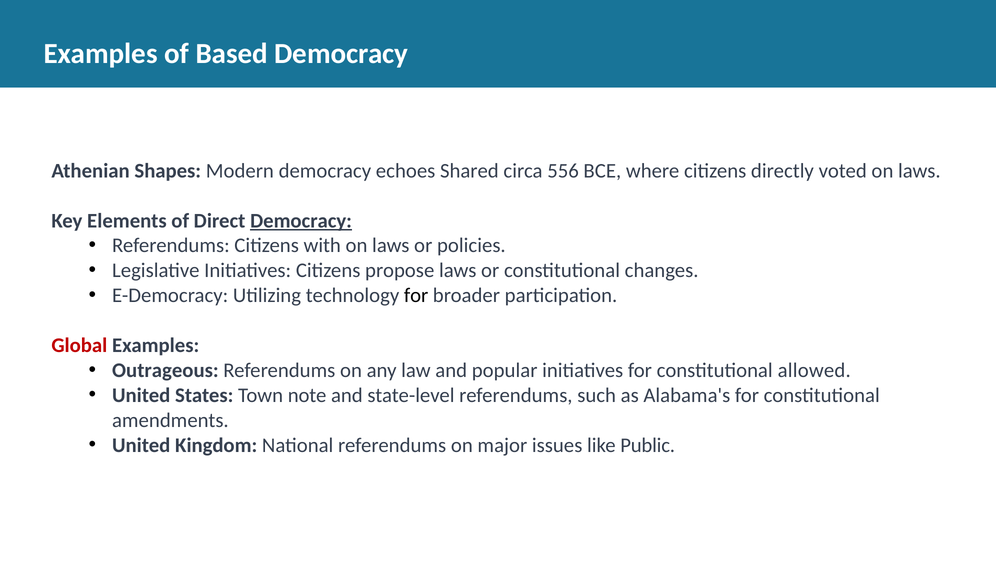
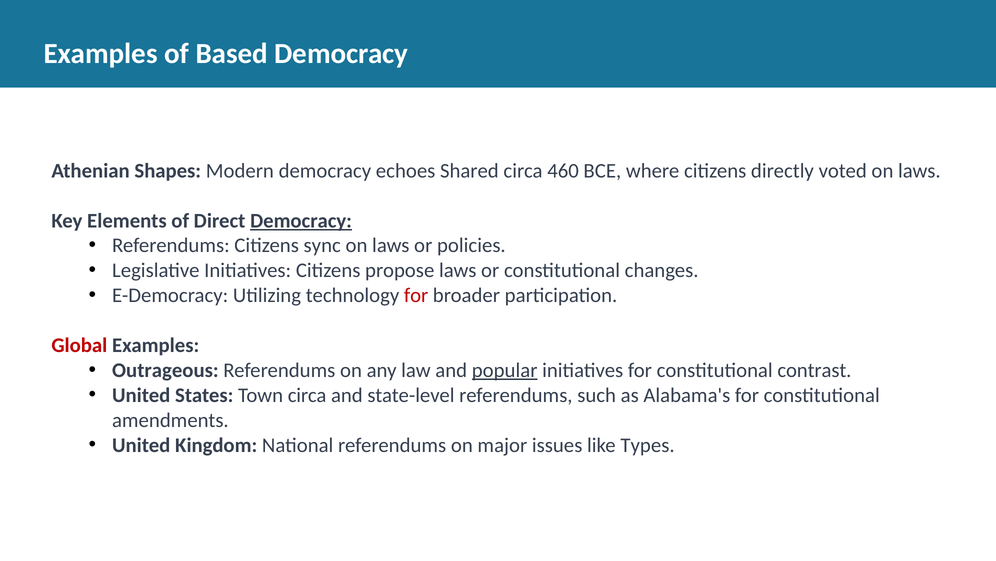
556: 556 -> 460
with: with -> sync
for at (416, 295) colour: black -> red
popular underline: none -> present
allowed: allowed -> contrast
Town note: note -> circa
Public: Public -> Types
